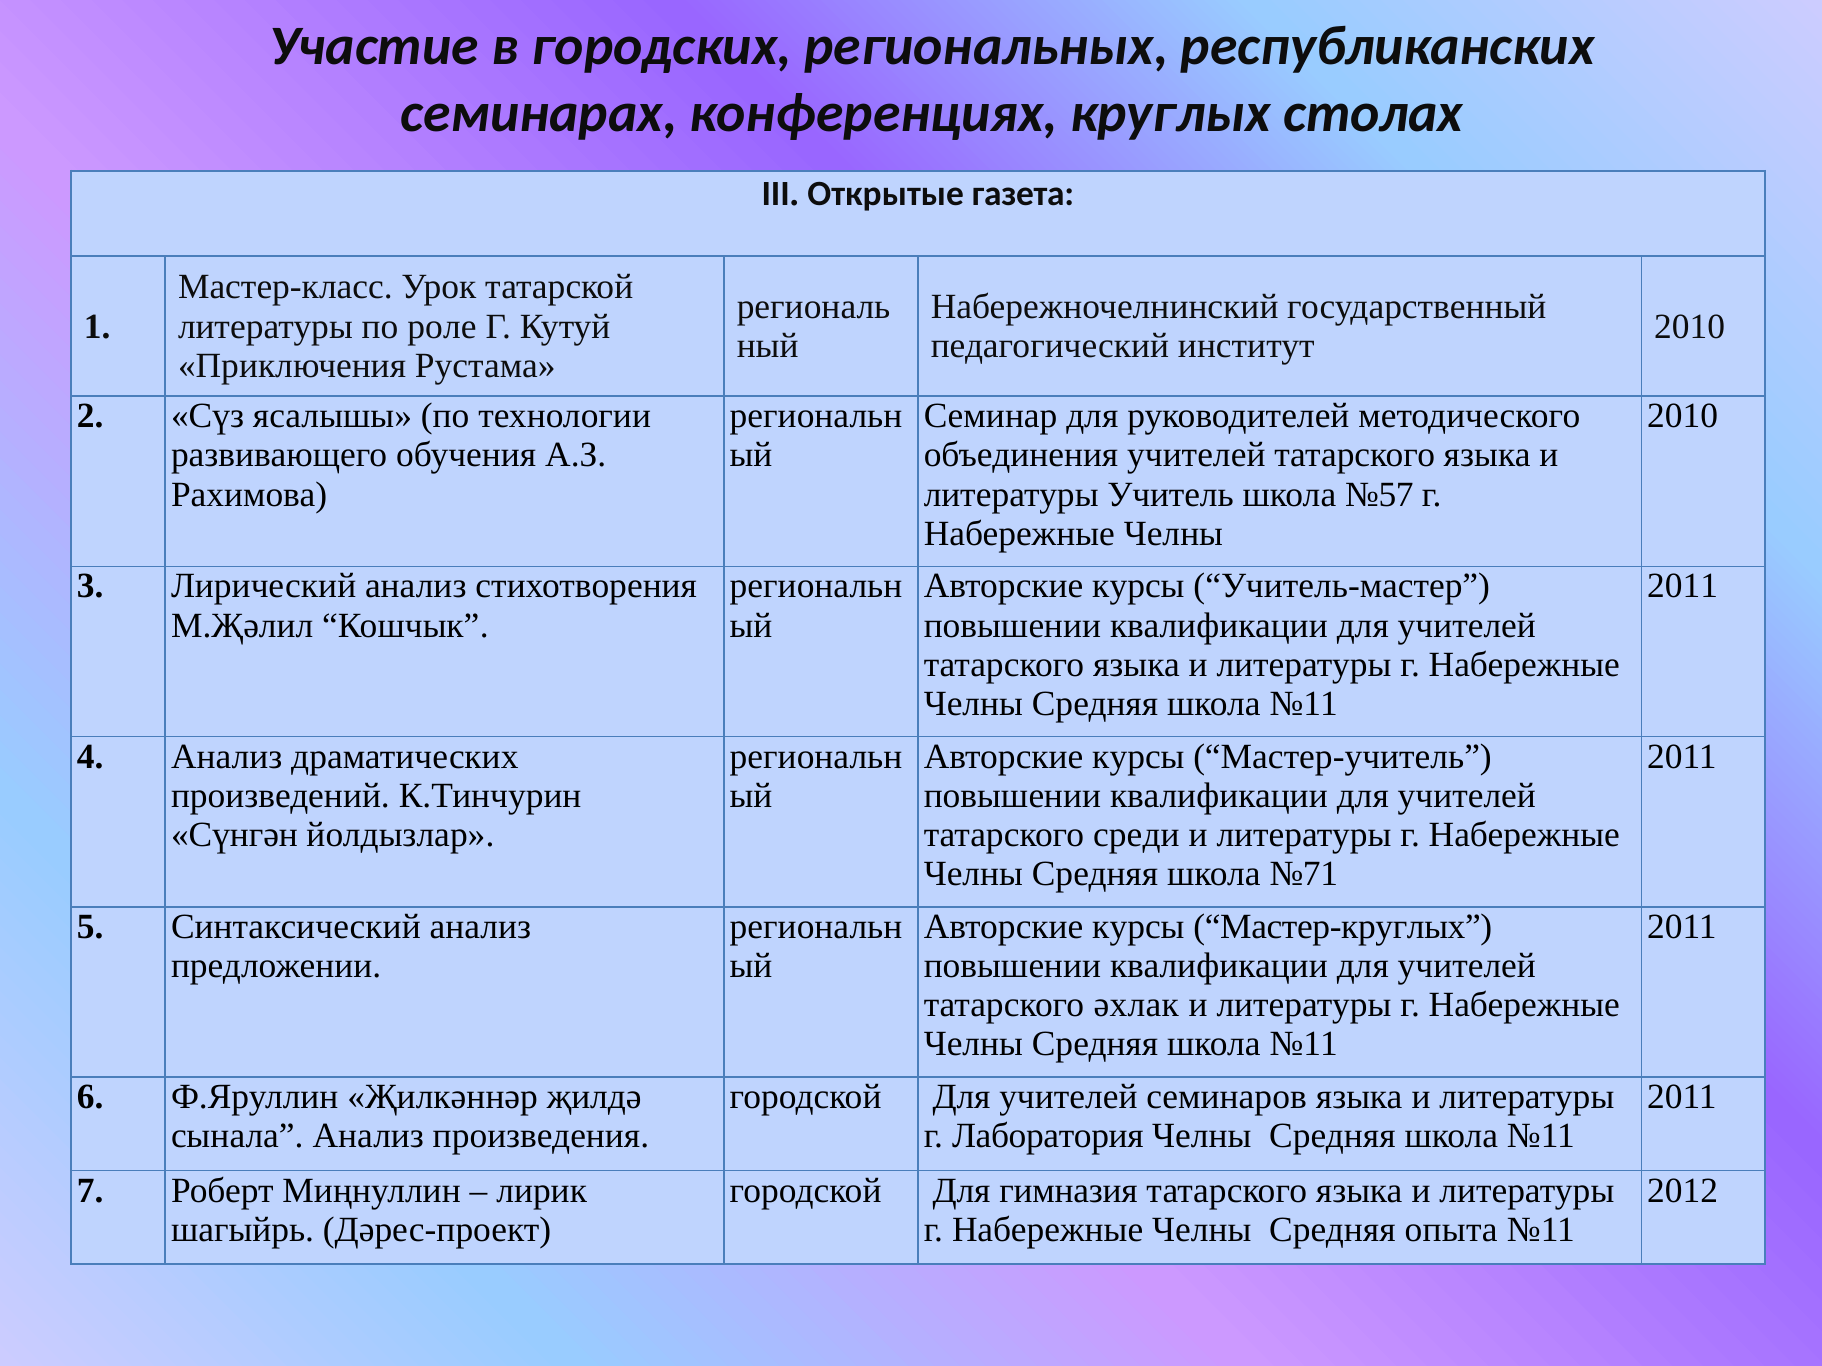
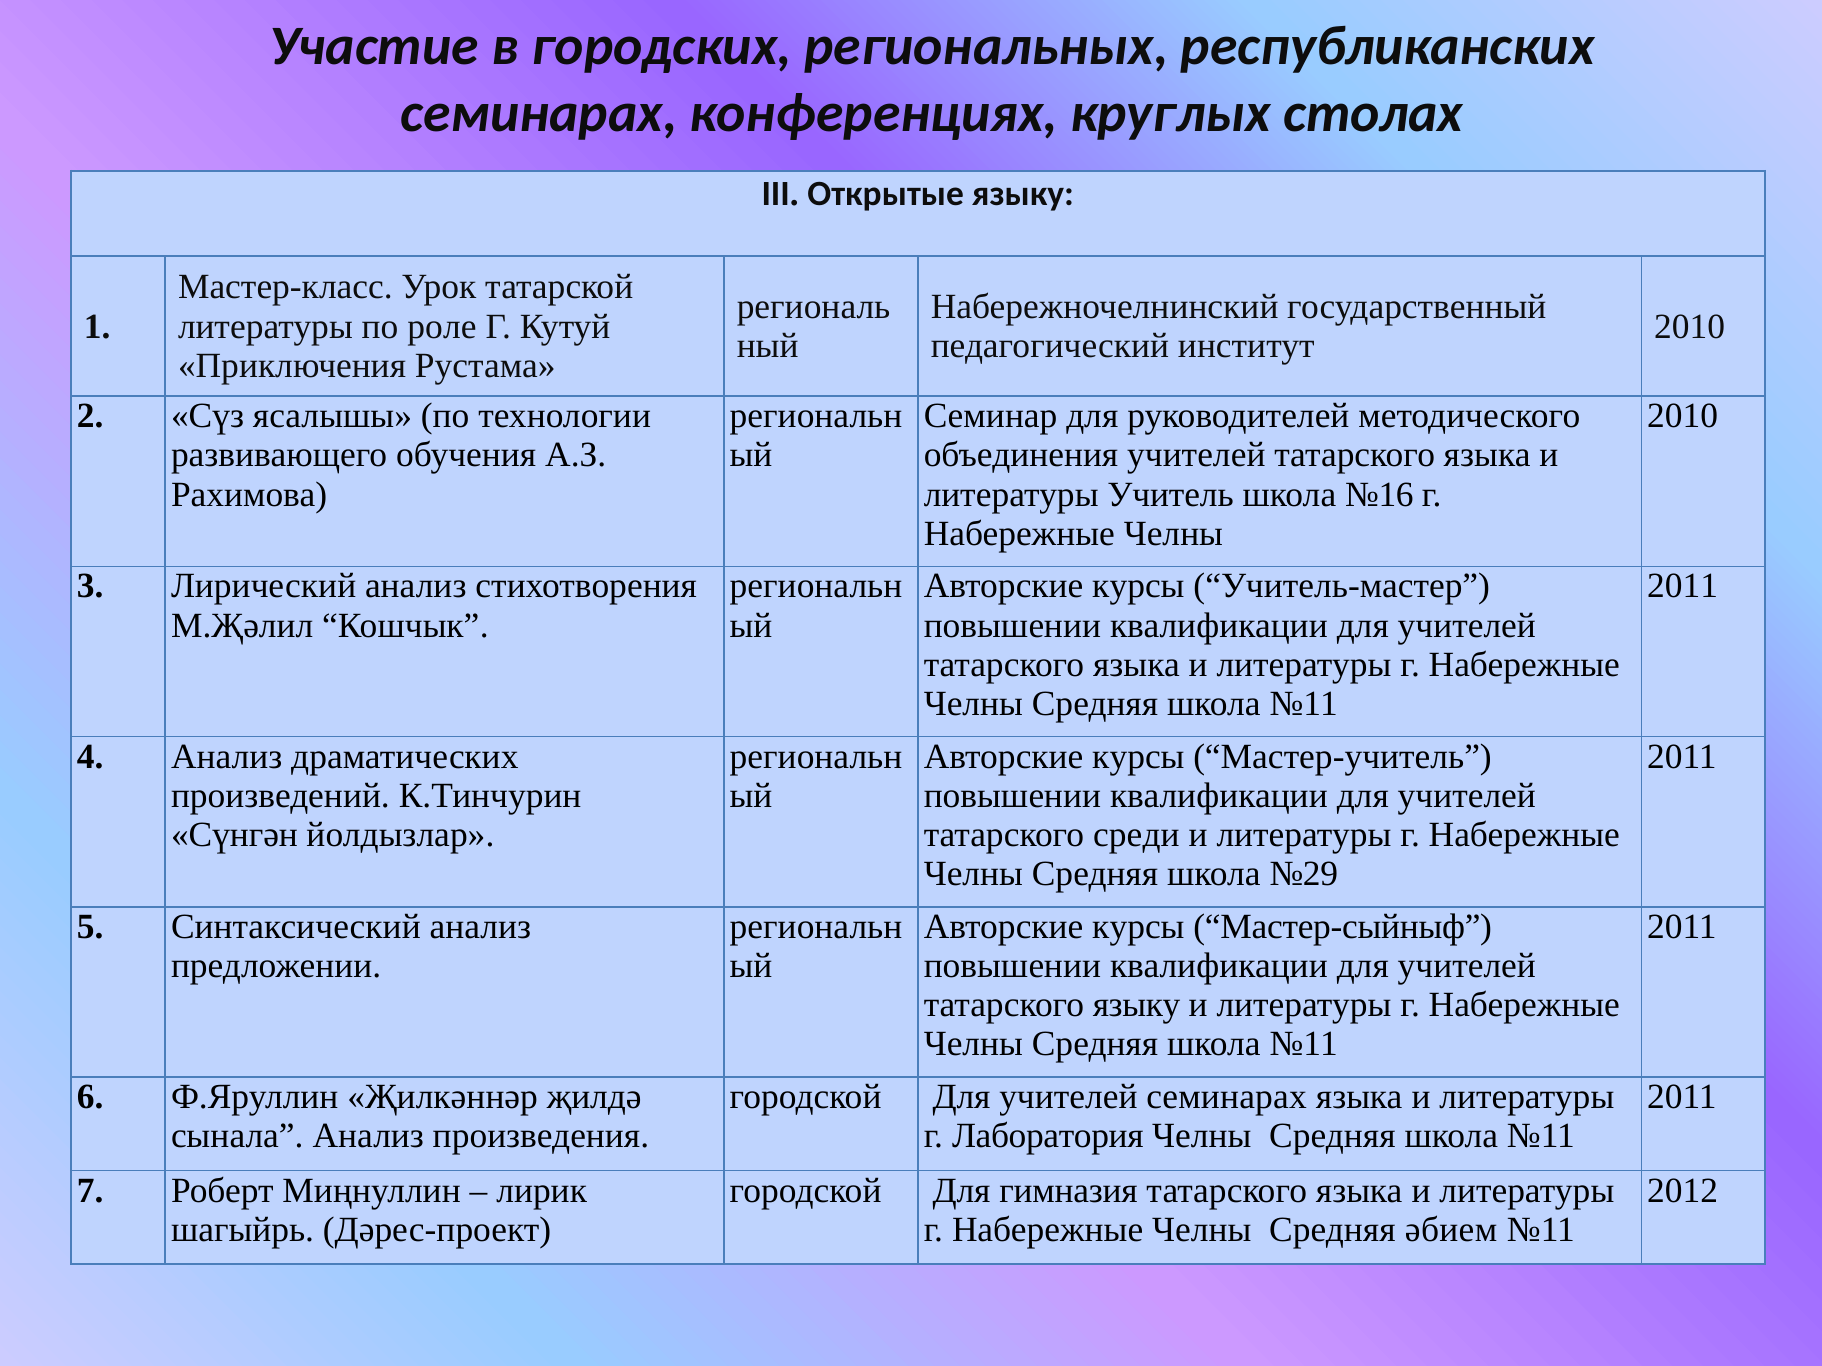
Открытые газета: газета -> языку
№57: №57 -> №16
№71: №71 -> №29
Мастер-круглых: Мастер-круглых -> Мастер-сыйныф
татарского әхлак: әхлак -> языку
учителей семинаров: семинаров -> семинарах
опыта: опыта -> әбием
